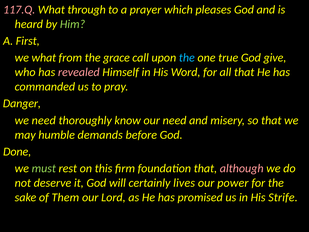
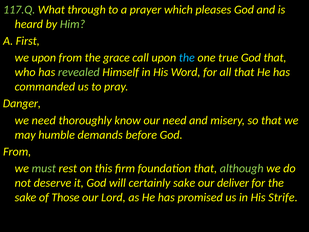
117.Q colour: pink -> light green
we what: what -> upon
God give: give -> that
revealed colour: pink -> light green
Done at (17, 151): Done -> From
although colour: pink -> light green
certainly lives: lives -> sake
power: power -> deliver
Them: Them -> Those
